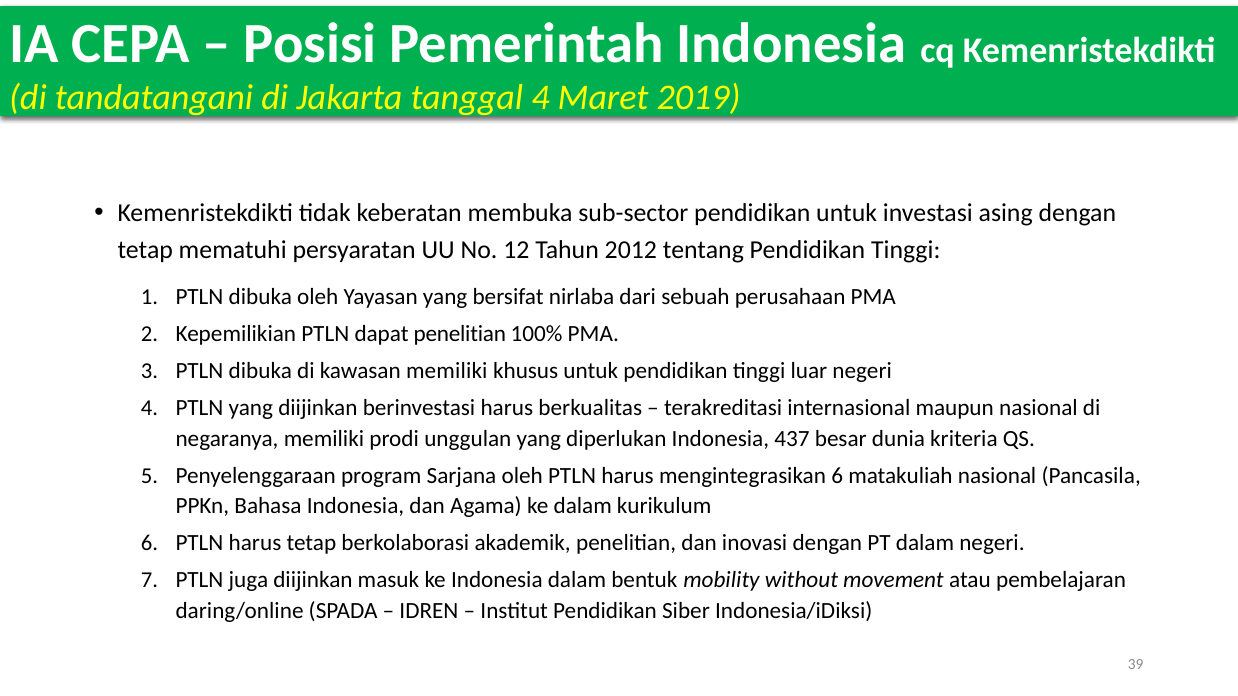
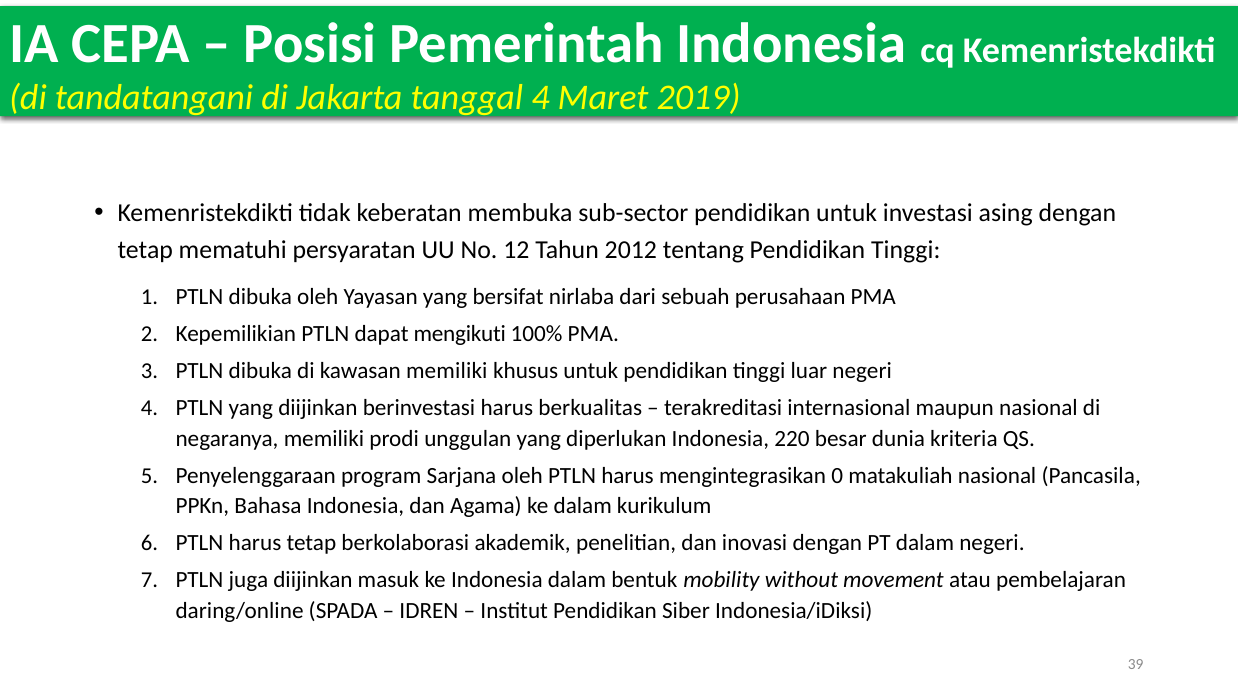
dapat penelitian: penelitian -> mengikuti
437: 437 -> 220
mengintegrasikan 6: 6 -> 0
